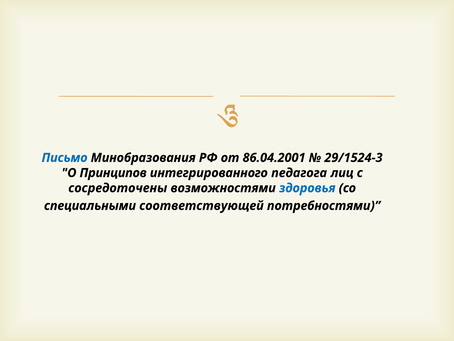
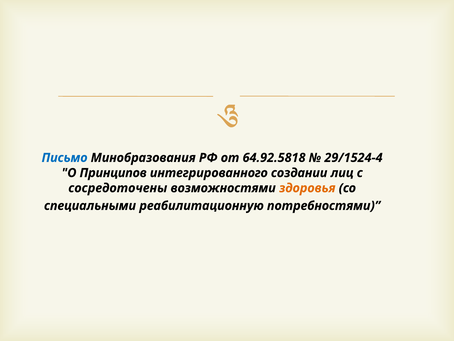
86.04.2001: 86.04.2001 -> 64.92.5818
29/1524-3: 29/1524-3 -> 29/1524-4
педагога: педагога -> создании
здоровья colour: blue -> orange
соответствующей: соответствующей -> реабилитационную
